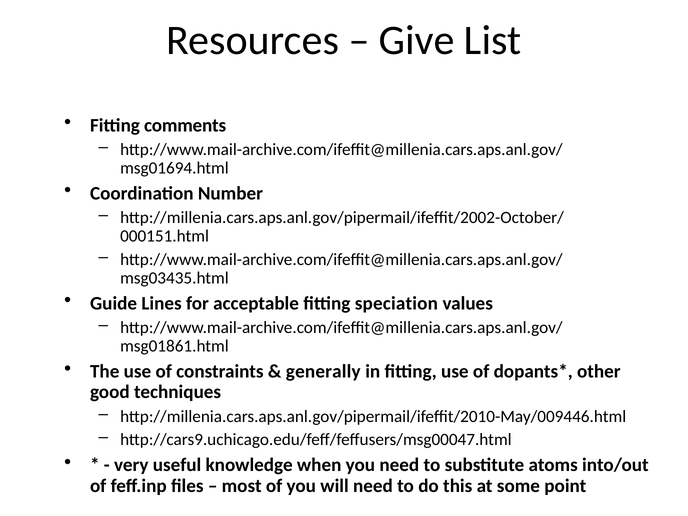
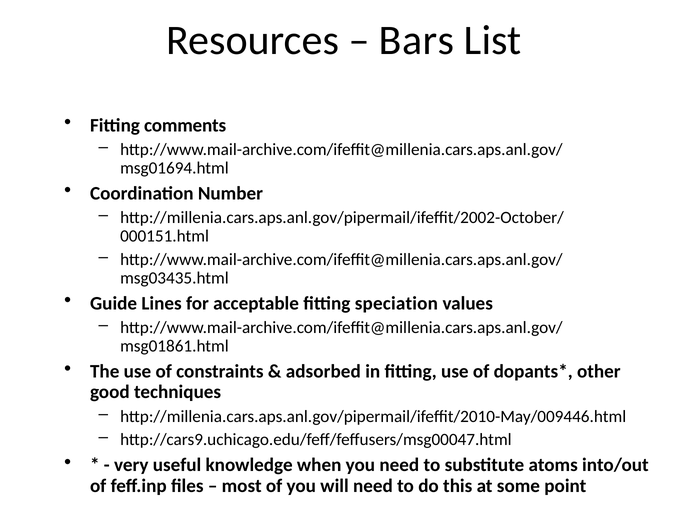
Give: Give -> Bars
generally: generally -> adsorbed
